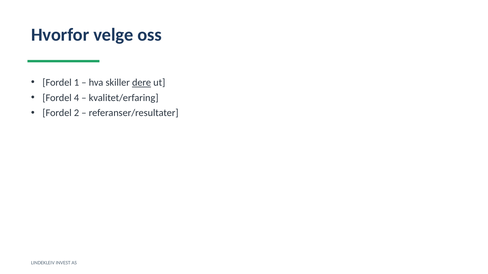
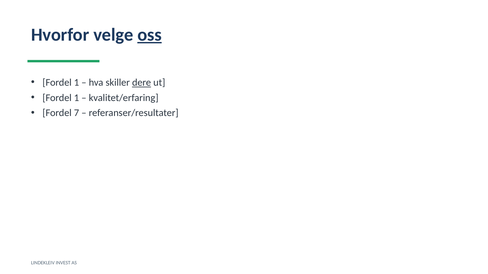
oss underline: none -> present
4 at (77, 98): 4 -> 1
2: 2 -> 7
